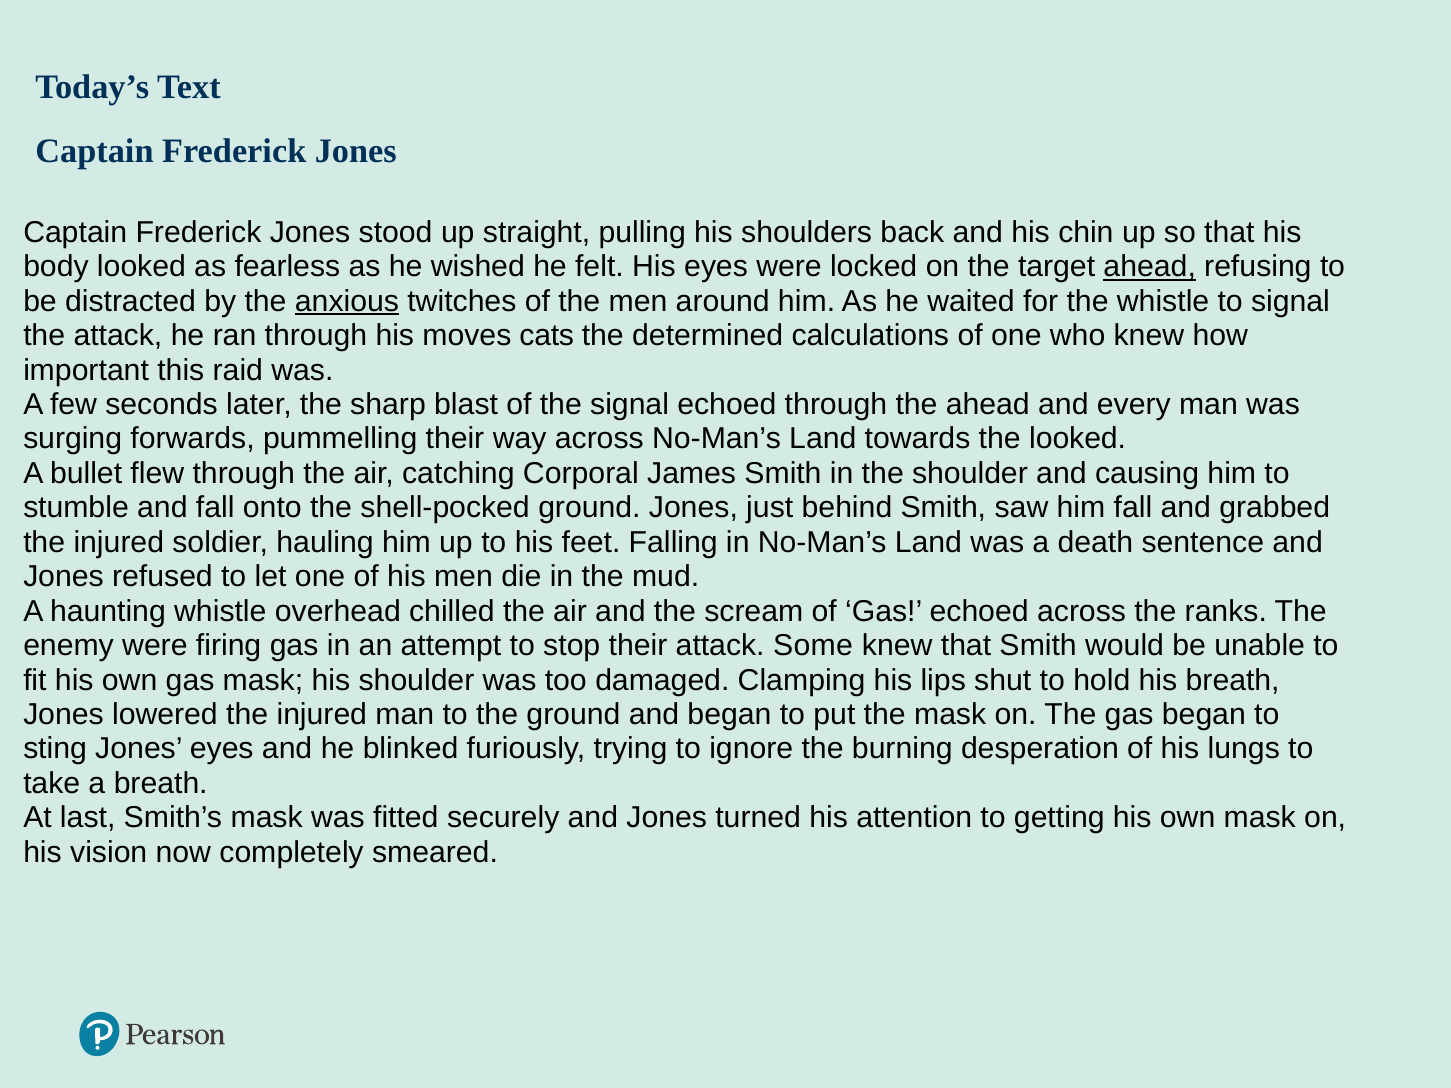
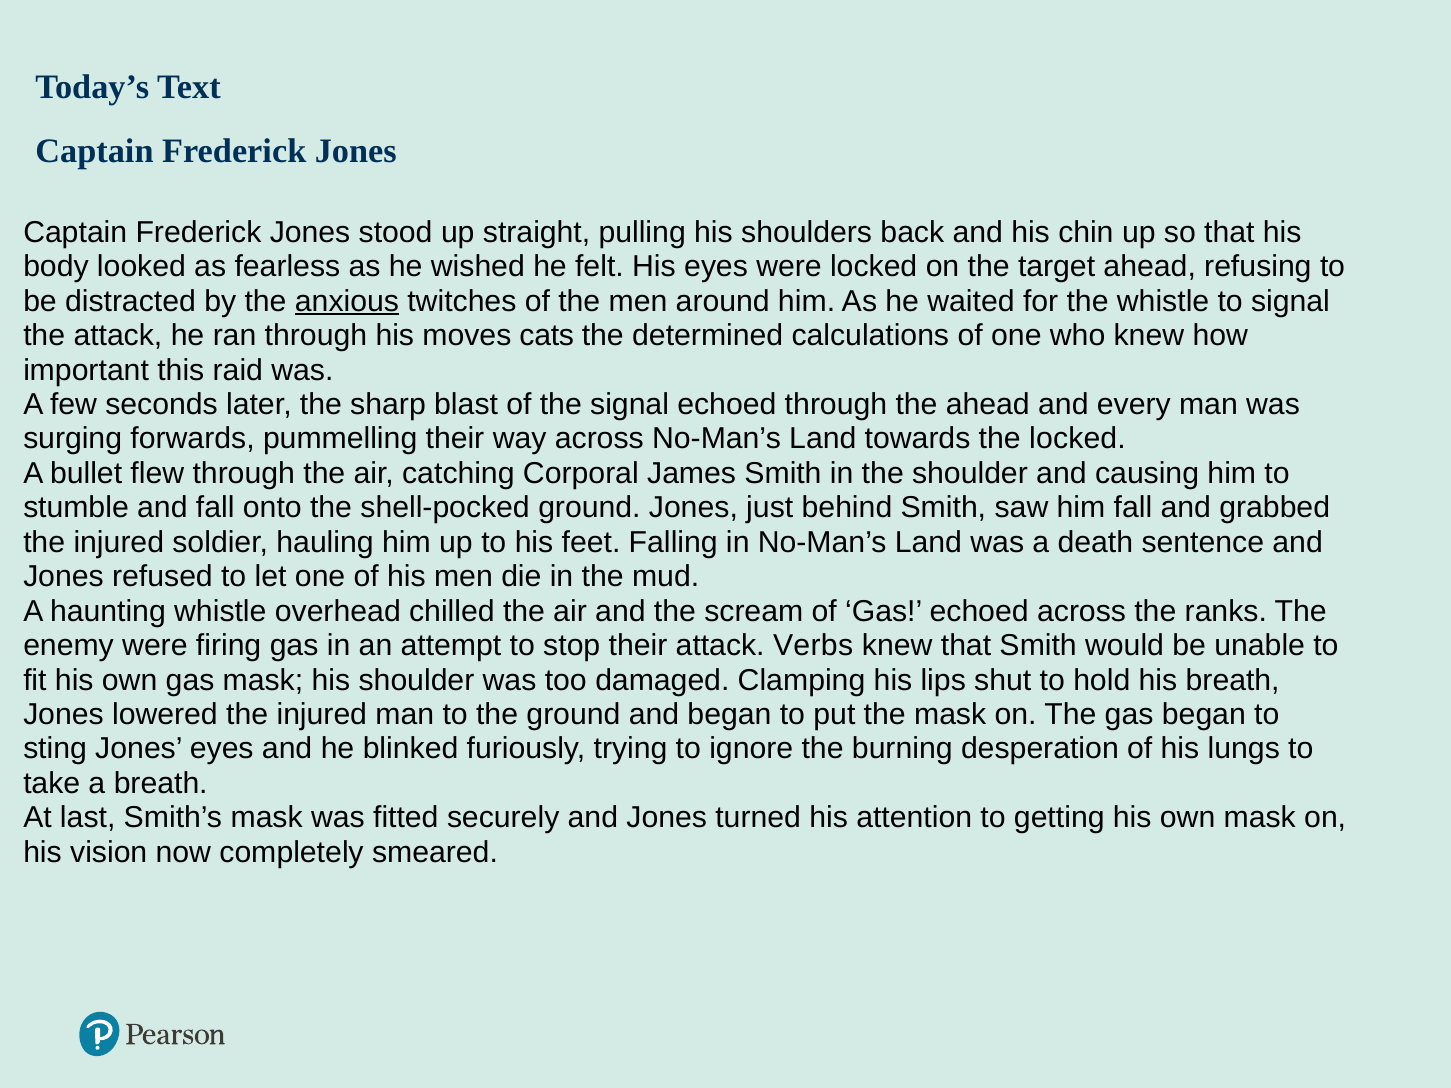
ahead at (1150, 267) underline: present -> none
the looked: looked -> locked
Some: Some -> Verbs
